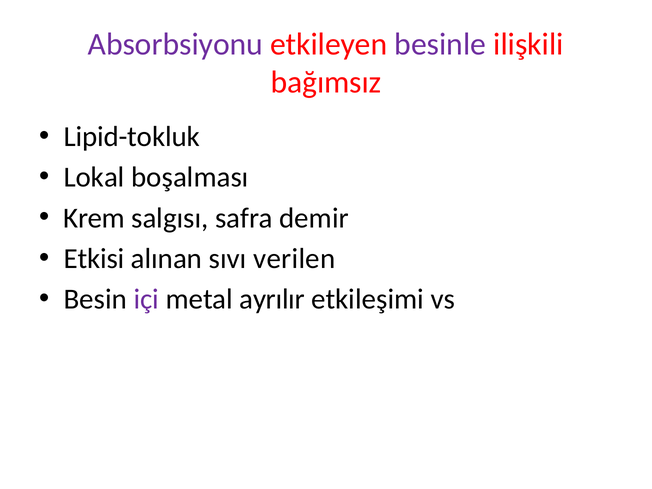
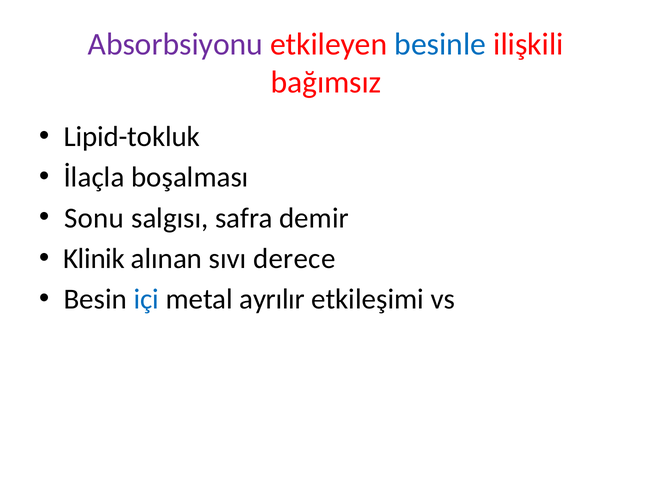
besinle colour: purple -> blue
Lokal: Lokal -> İlaçla
Krem: Krem -> Sonu
Etkisi: Etkisi -> Klinik
verilen: verilen -> derece
içi colour: purple -> blue
